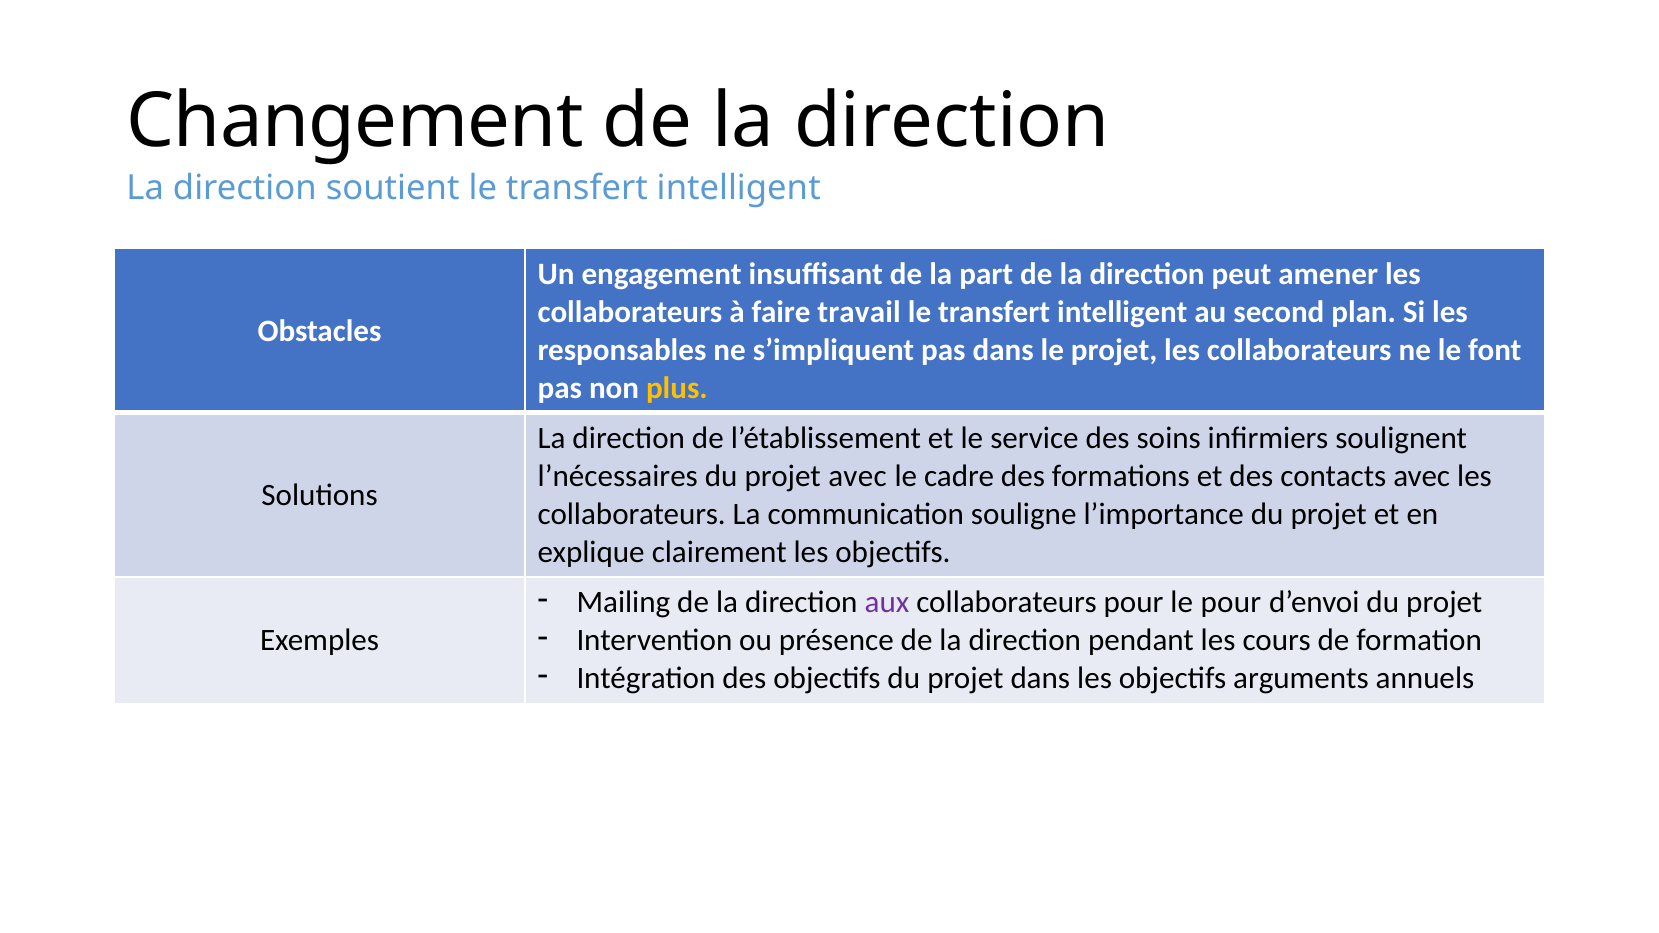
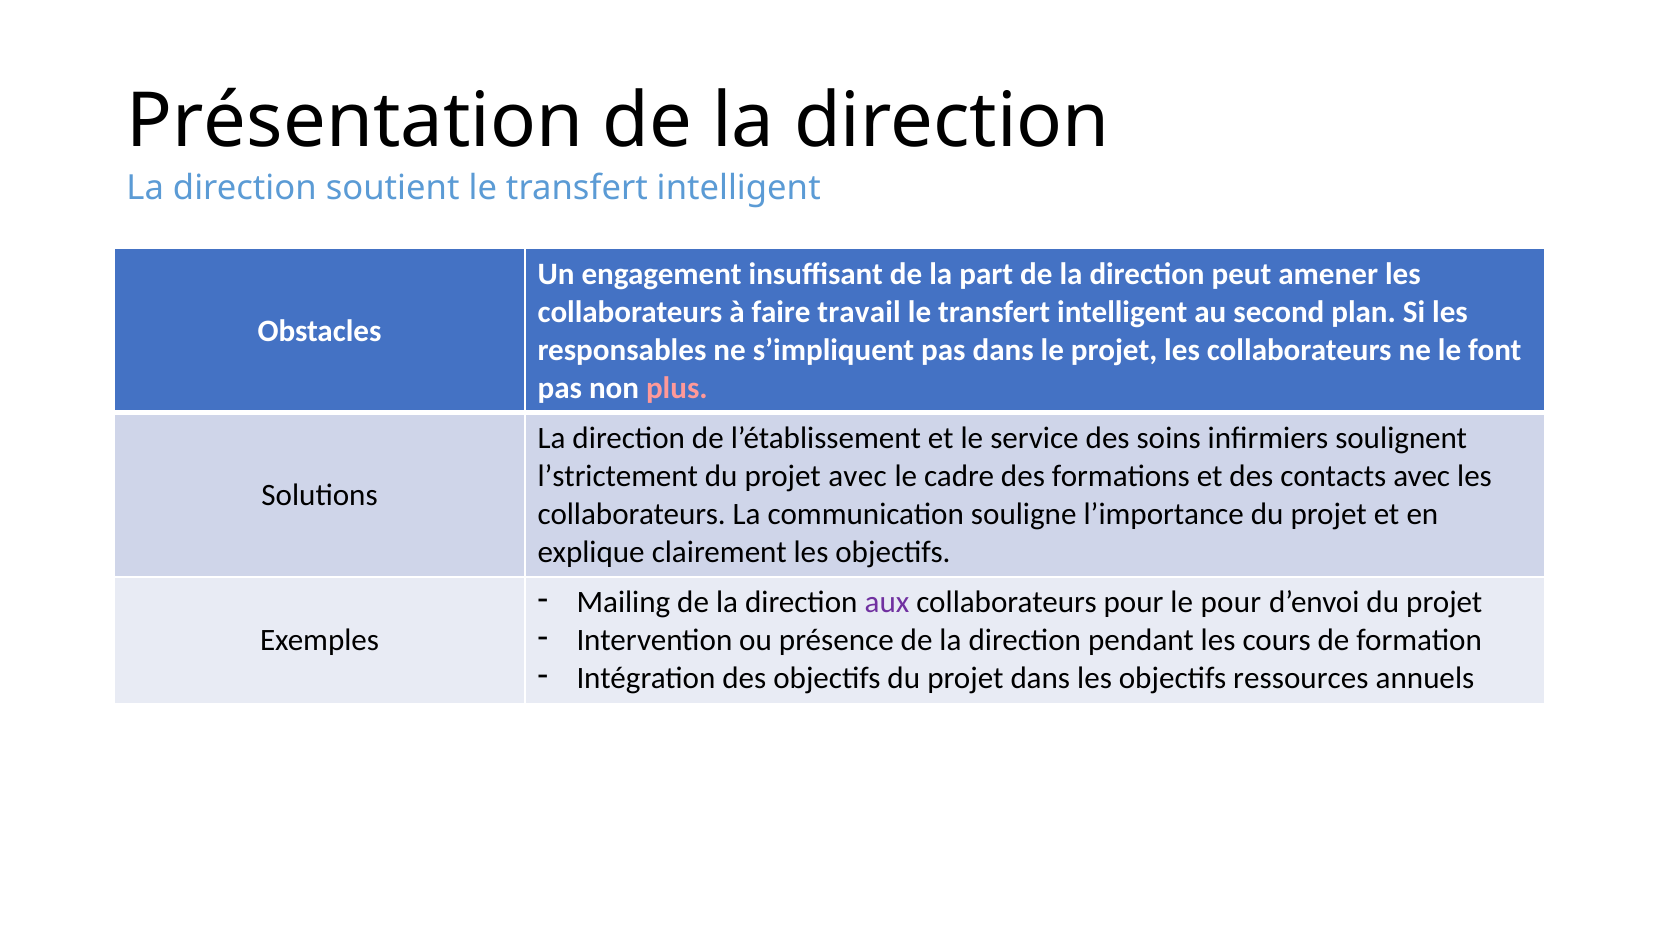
Changement: Changement -> Présentation
plus colour: yellow -> pink
l’nécessaires: l’nécessaires -> l’strictement
arguments: arguments -> ressources
